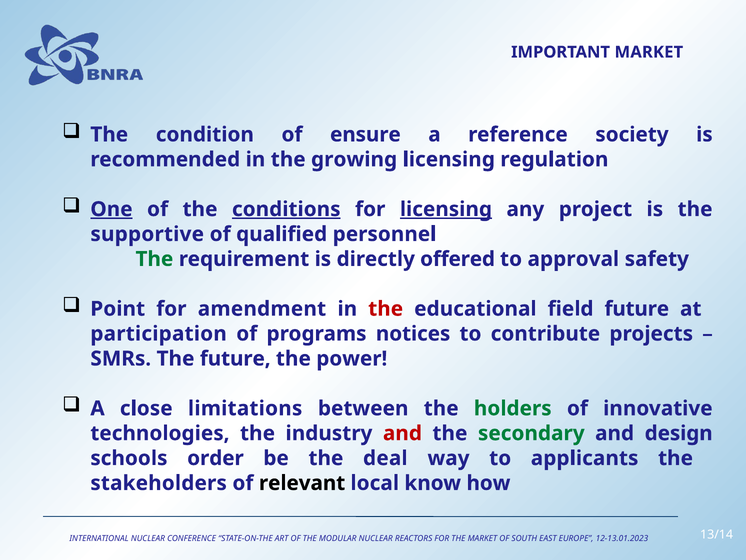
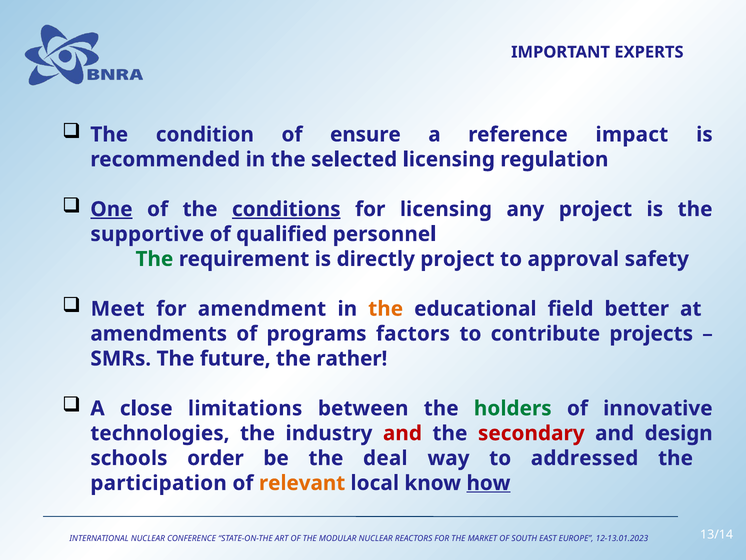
IMPORTANT MARKET: MARKET -> EXPERTS
society: society -> impact
growing: growing -> selected
licensing at (446, 209) underline: present -> none
directly offered: offered -> project
Point: Point -> Meet
the at (386, 309) colour: red -> orange
field future: future -> better
participation: participation -> amendments
notices: notices -> factors
power: power -> rather
secondary colour: green -> red
applicants: applicants -> addressed
stakeholders: stakeholders -> participation
relevant colour: black -> orange
how underline: none -> present
